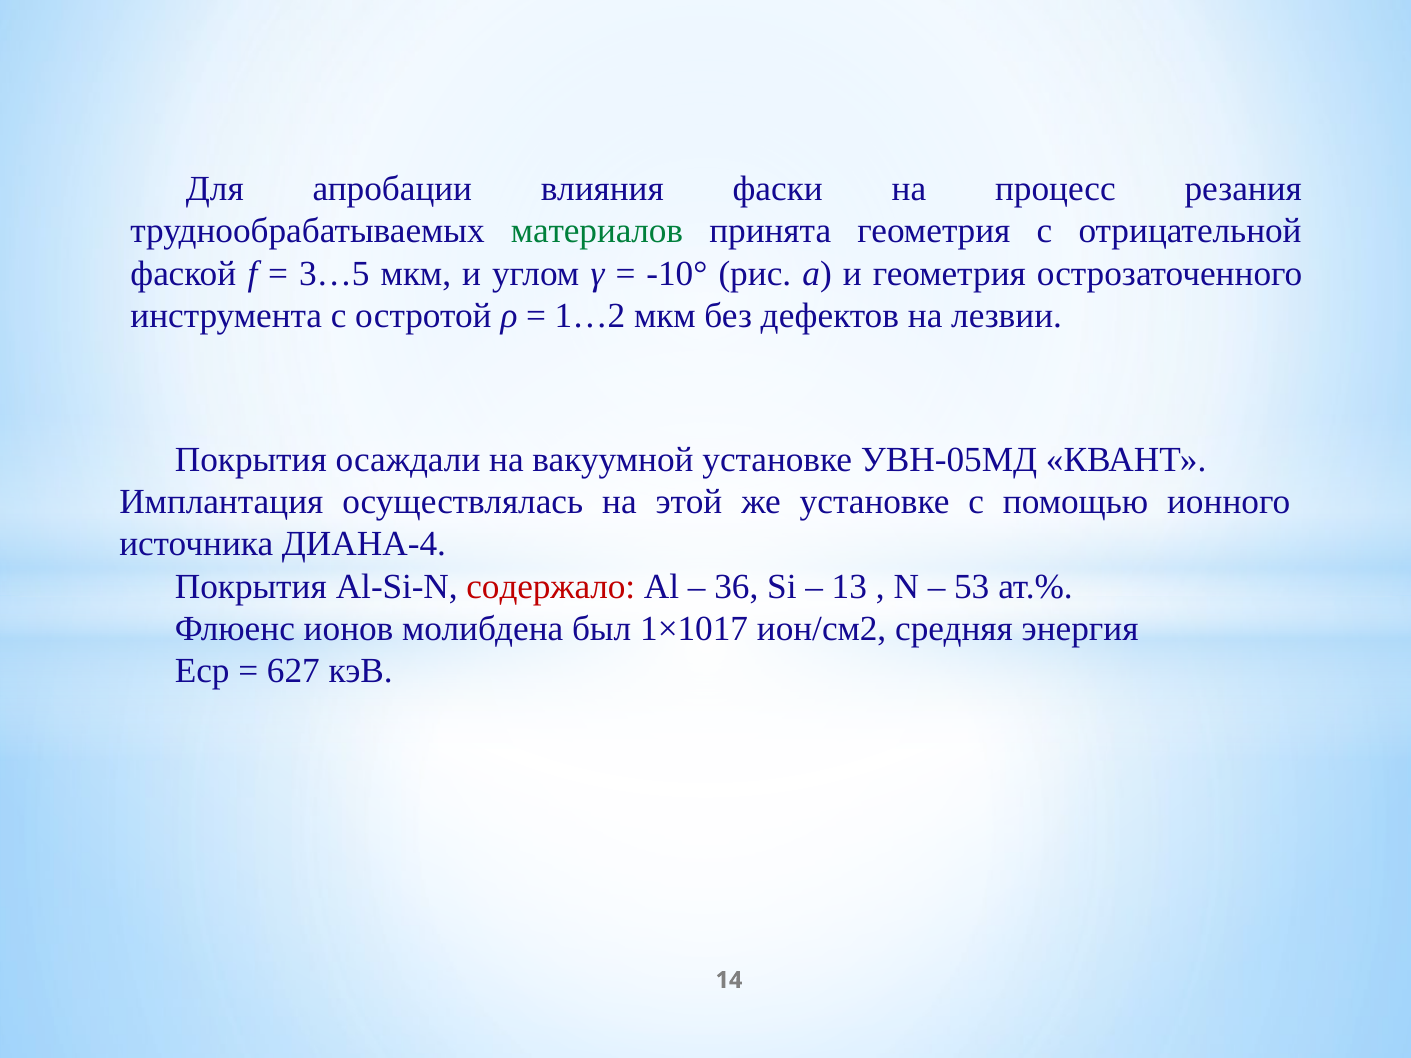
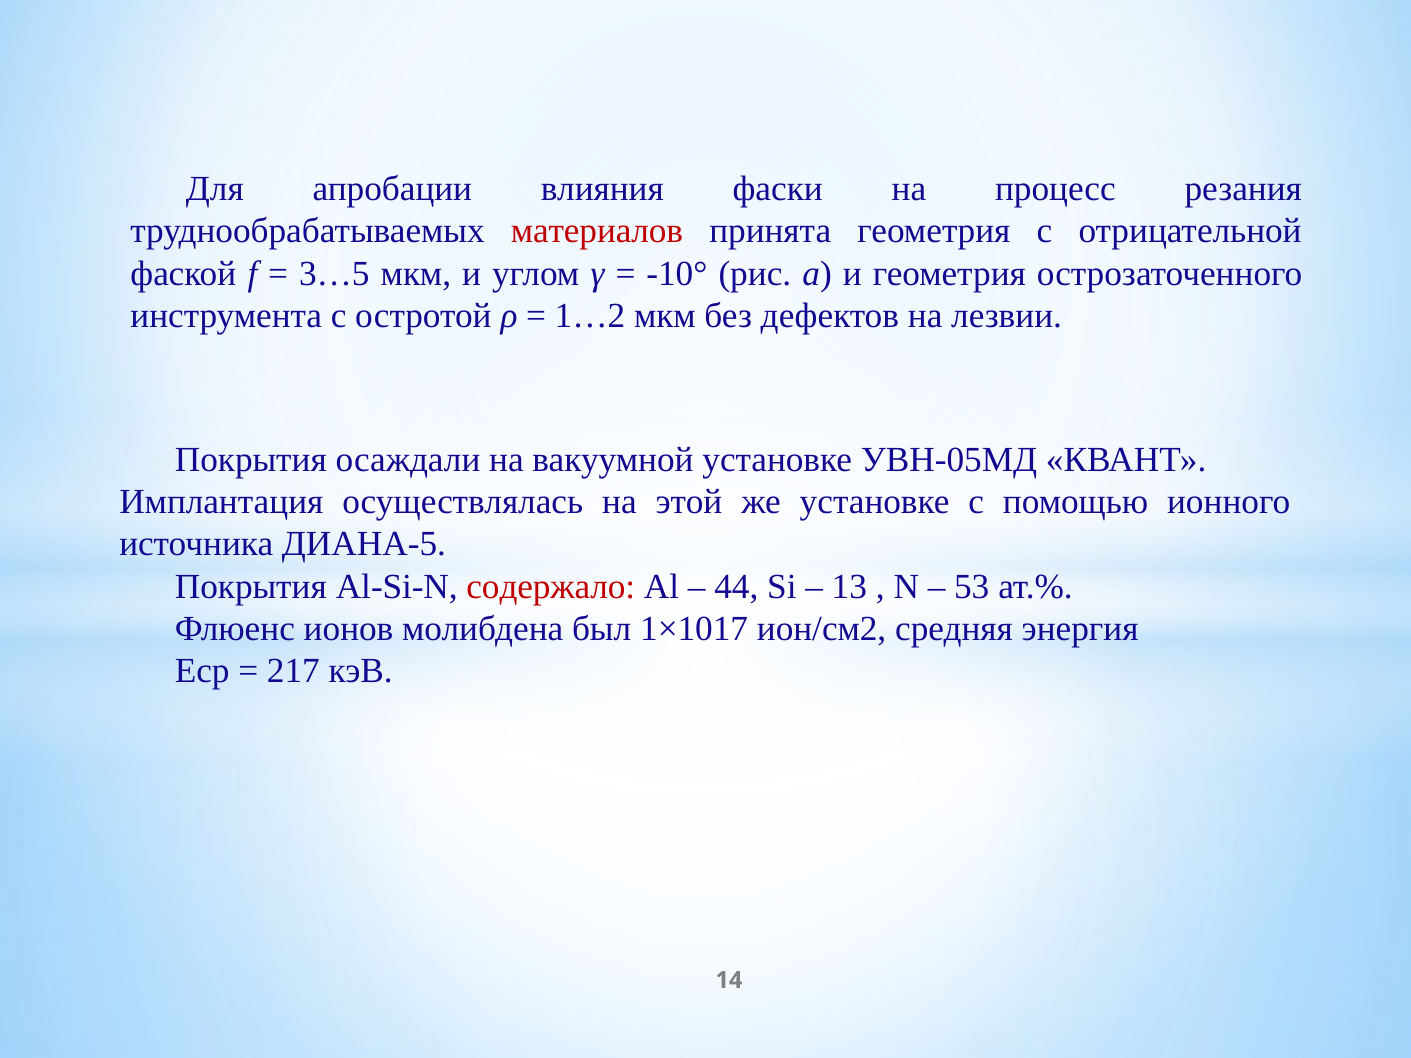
материалов colour: green -> red
ДИАНА-4: ДИАНА-4 -> ДИАНА-5
36: 36 -> 44
627: 627 -> 217
